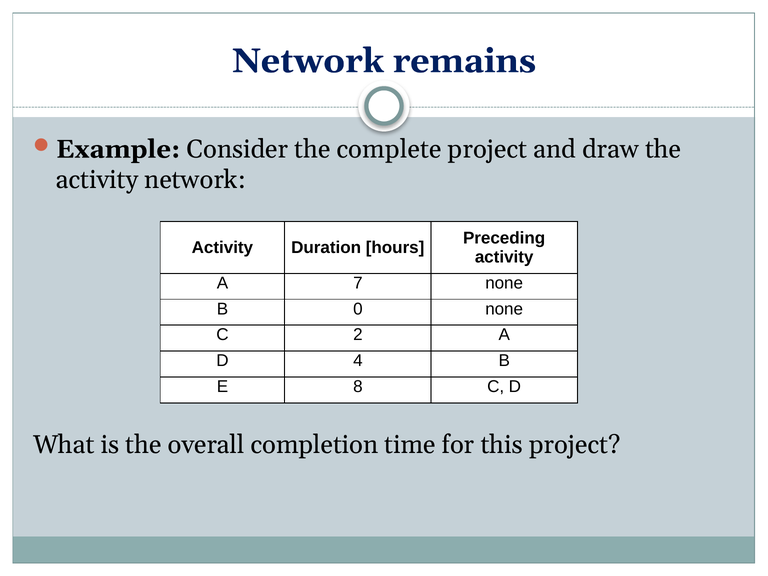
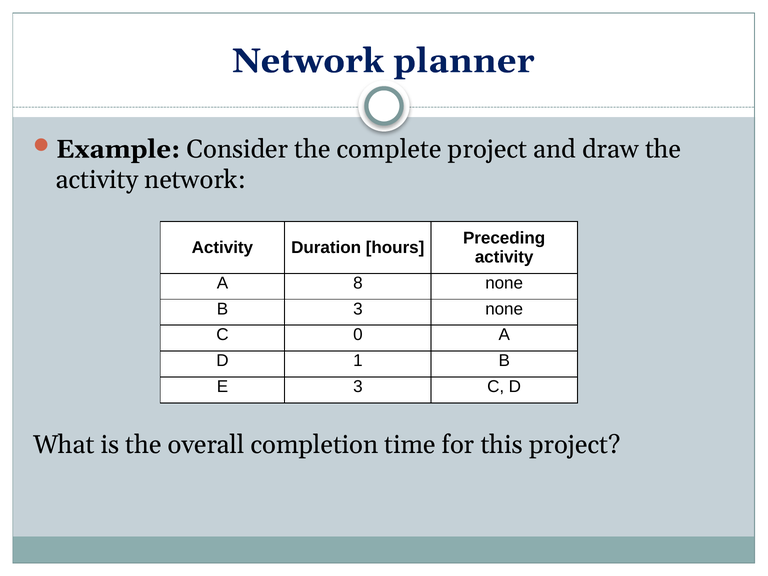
remains: remains -> planner
7: 7 -> 8
B 0: 0 -> 3
2: 2 -> 0
4: 4 -> 1
E 8: 8 -> 3
